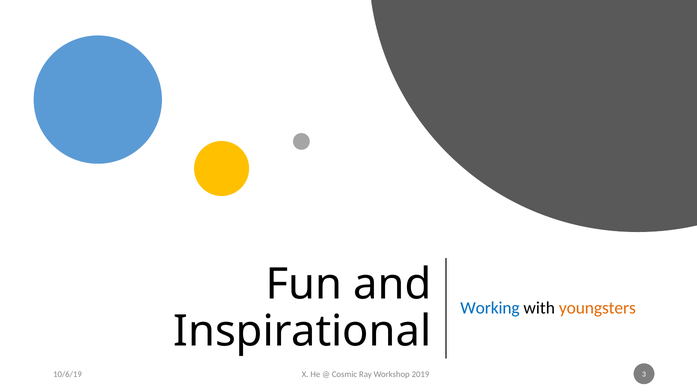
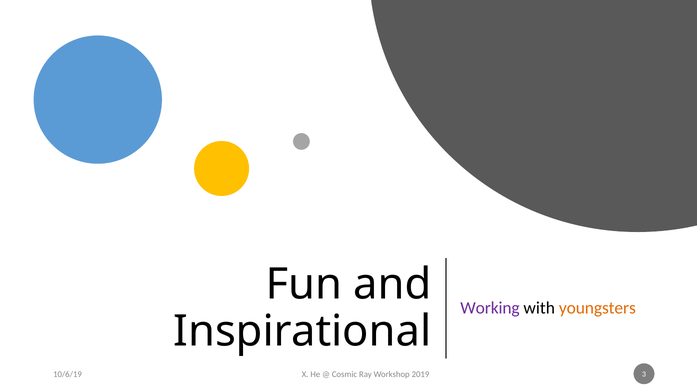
Working colour: blue -> purple
